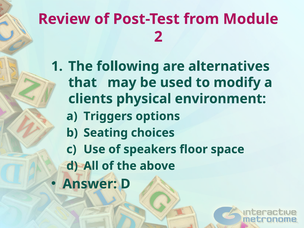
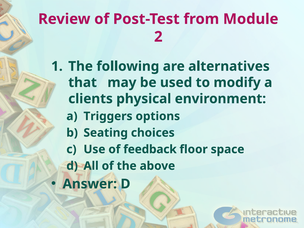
speakers: speakers -> feedback
